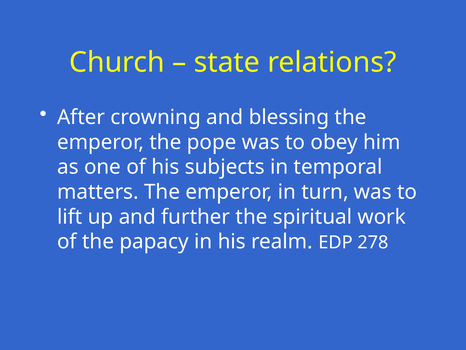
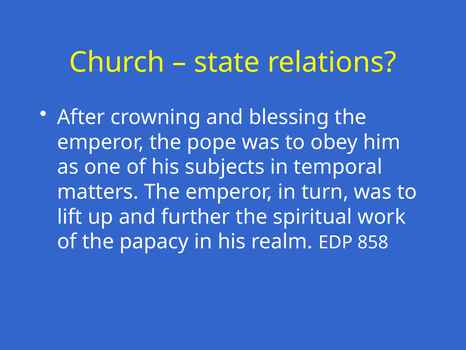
278: 278 -> 858
